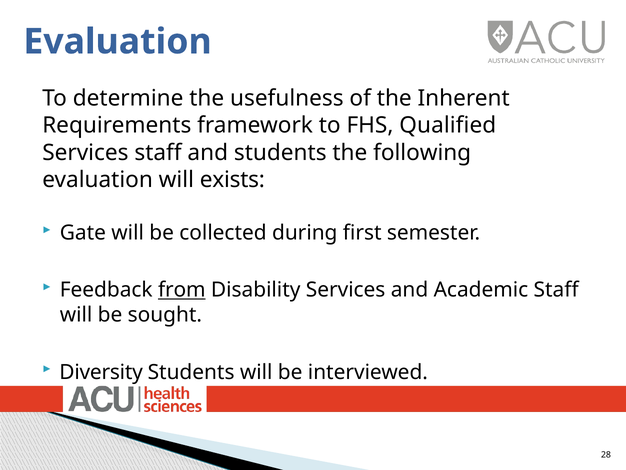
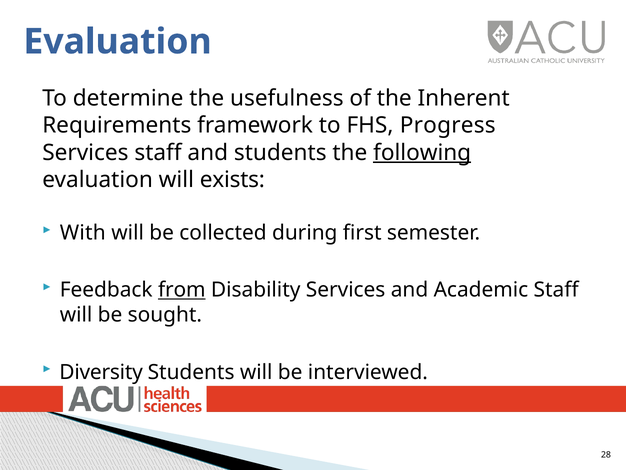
Qualified: Qualified -> Progress
following underline: none -> present
Gate: Gate -> With
